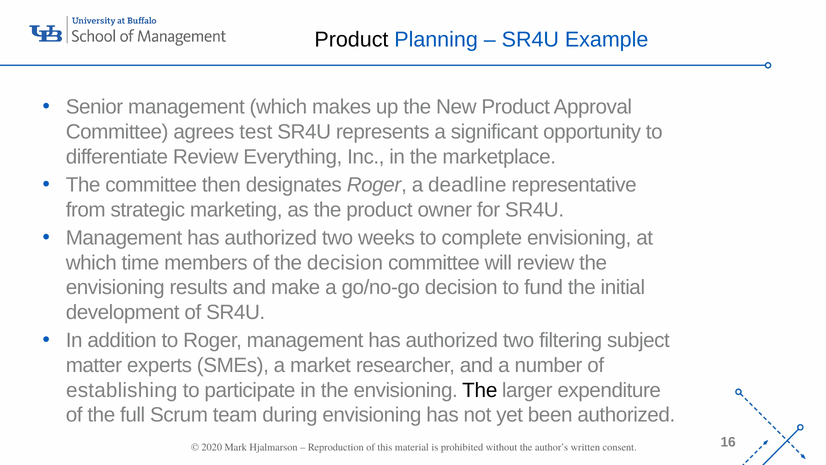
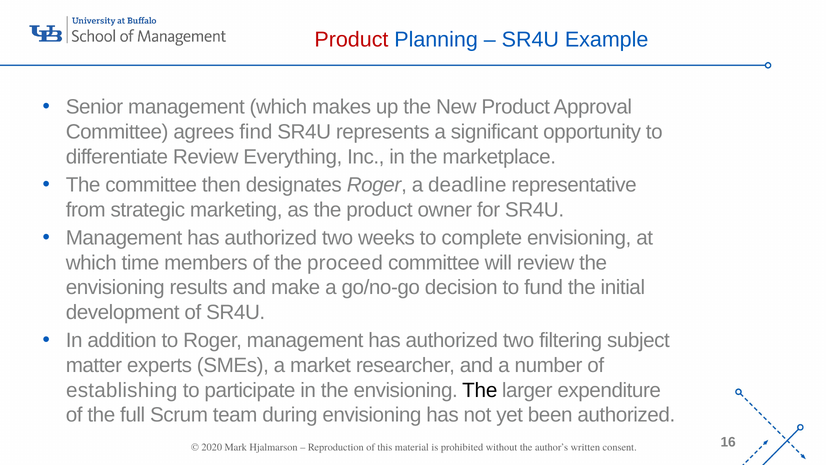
Product at (351, 40) colour: black -> red
test: test -> find
the decision: decision -> proceed
